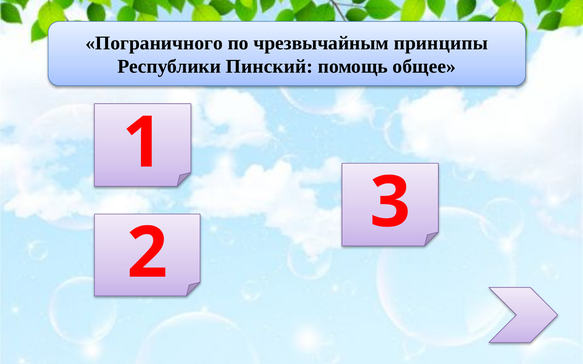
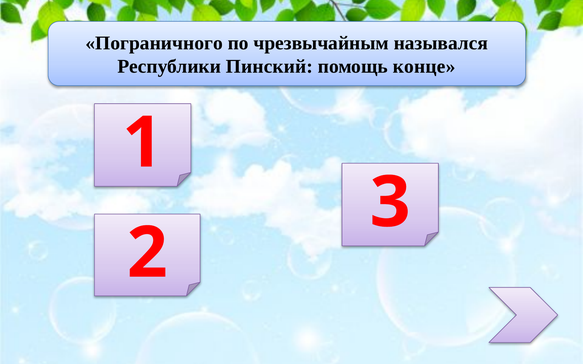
принципы: принципы -> назывался
общее: общее -> конце
